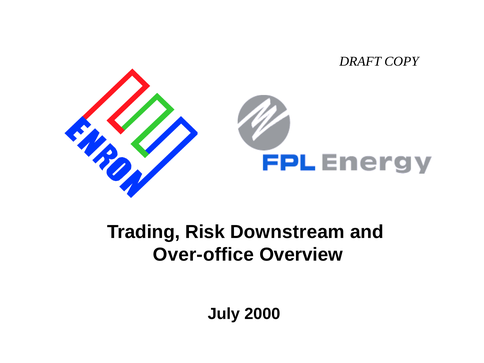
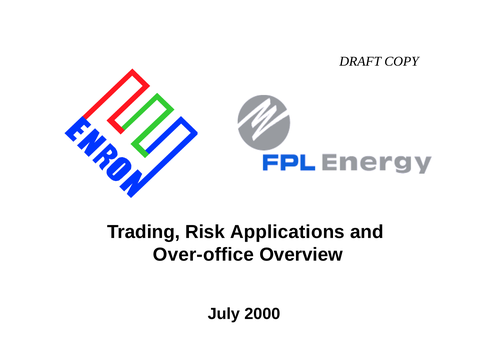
Downstream: Downstream -> Applications
